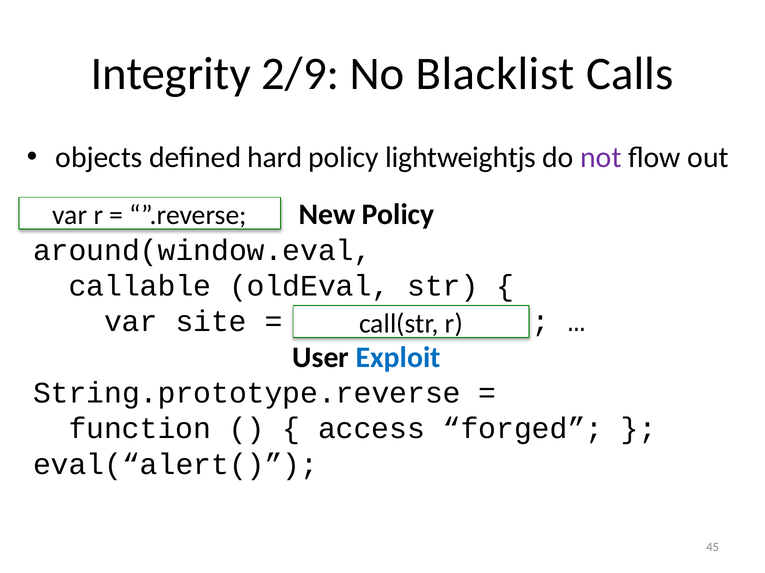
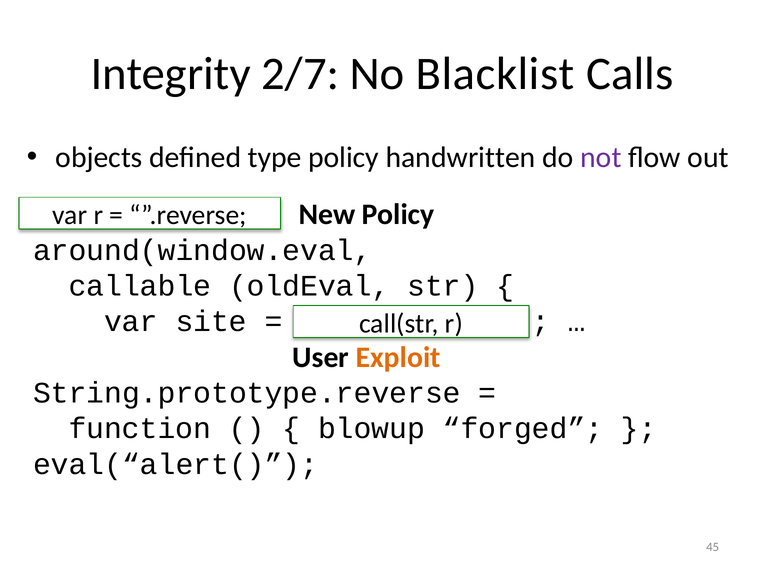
2/9: 2/9 -> 2/7
hard: hard -> type
lightweightjs: lightweightjs -> handwritten
Exploit colour: blue -> orange
access: access -> blowup
